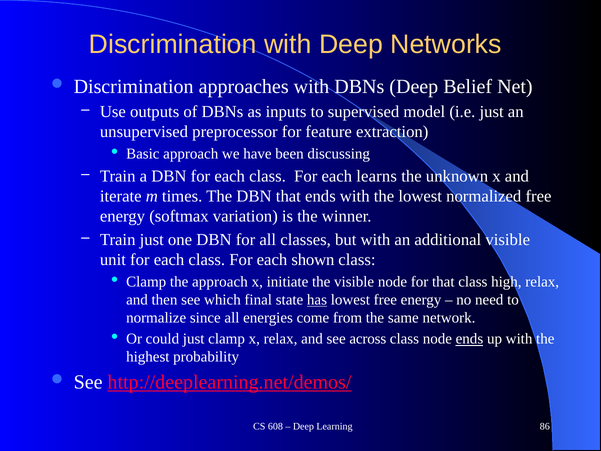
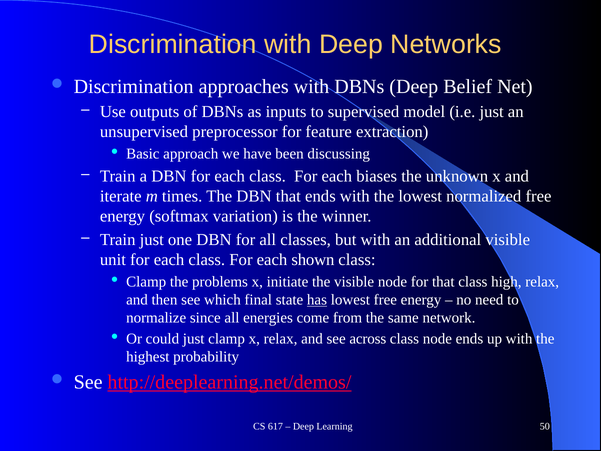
learns: learns -> biases
the approach: approach -> problems
ends at (469, 339) underline: present -> none
608: 608 -> 617
86: 86 -> 50
